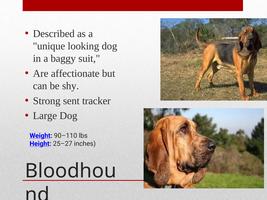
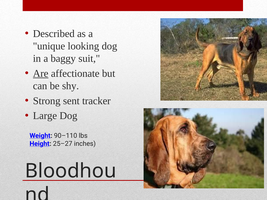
Are underline: none -> present
